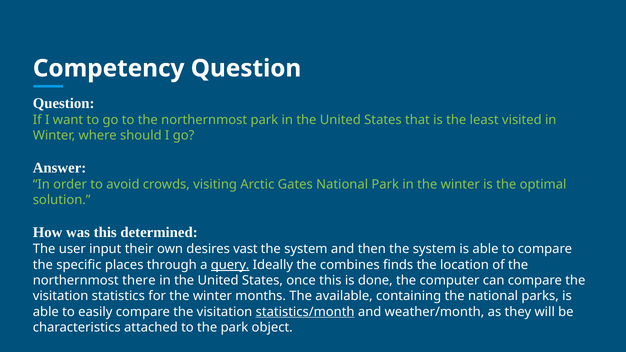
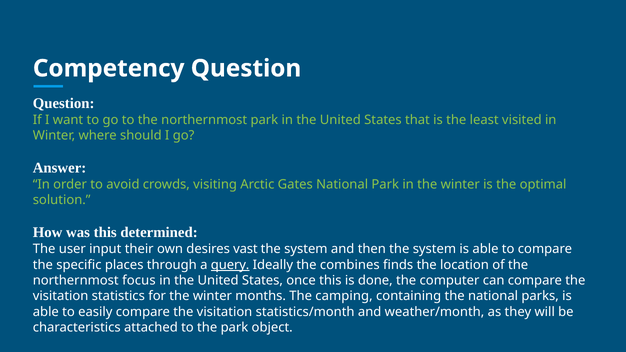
there: there -> focus
available: available -> camping
statistics/month underline: present -> none
